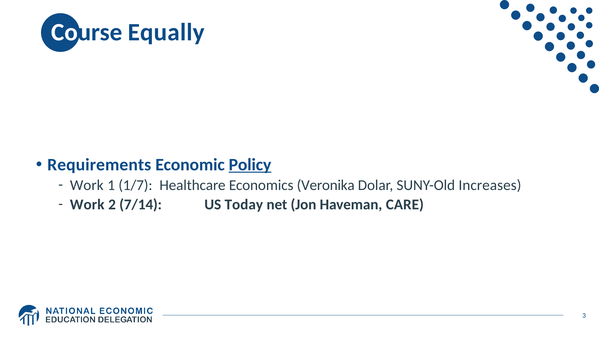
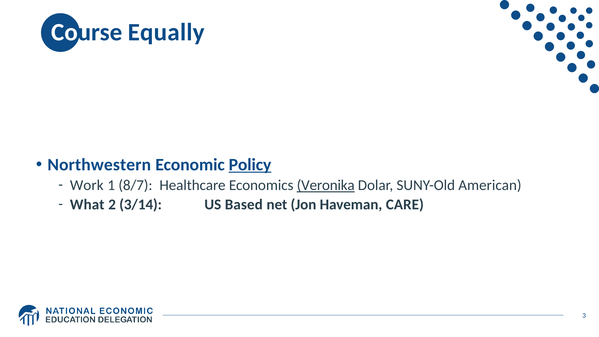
Requirements: Requirements -> Northwestern
1/7: 1/7 -> 8/7
Veronika underline: none -> present
Increases: Increases -> American
Work at (87, 205): Work -> What
7/14: 7/14 -> 3/14
Today: Today -> Based
